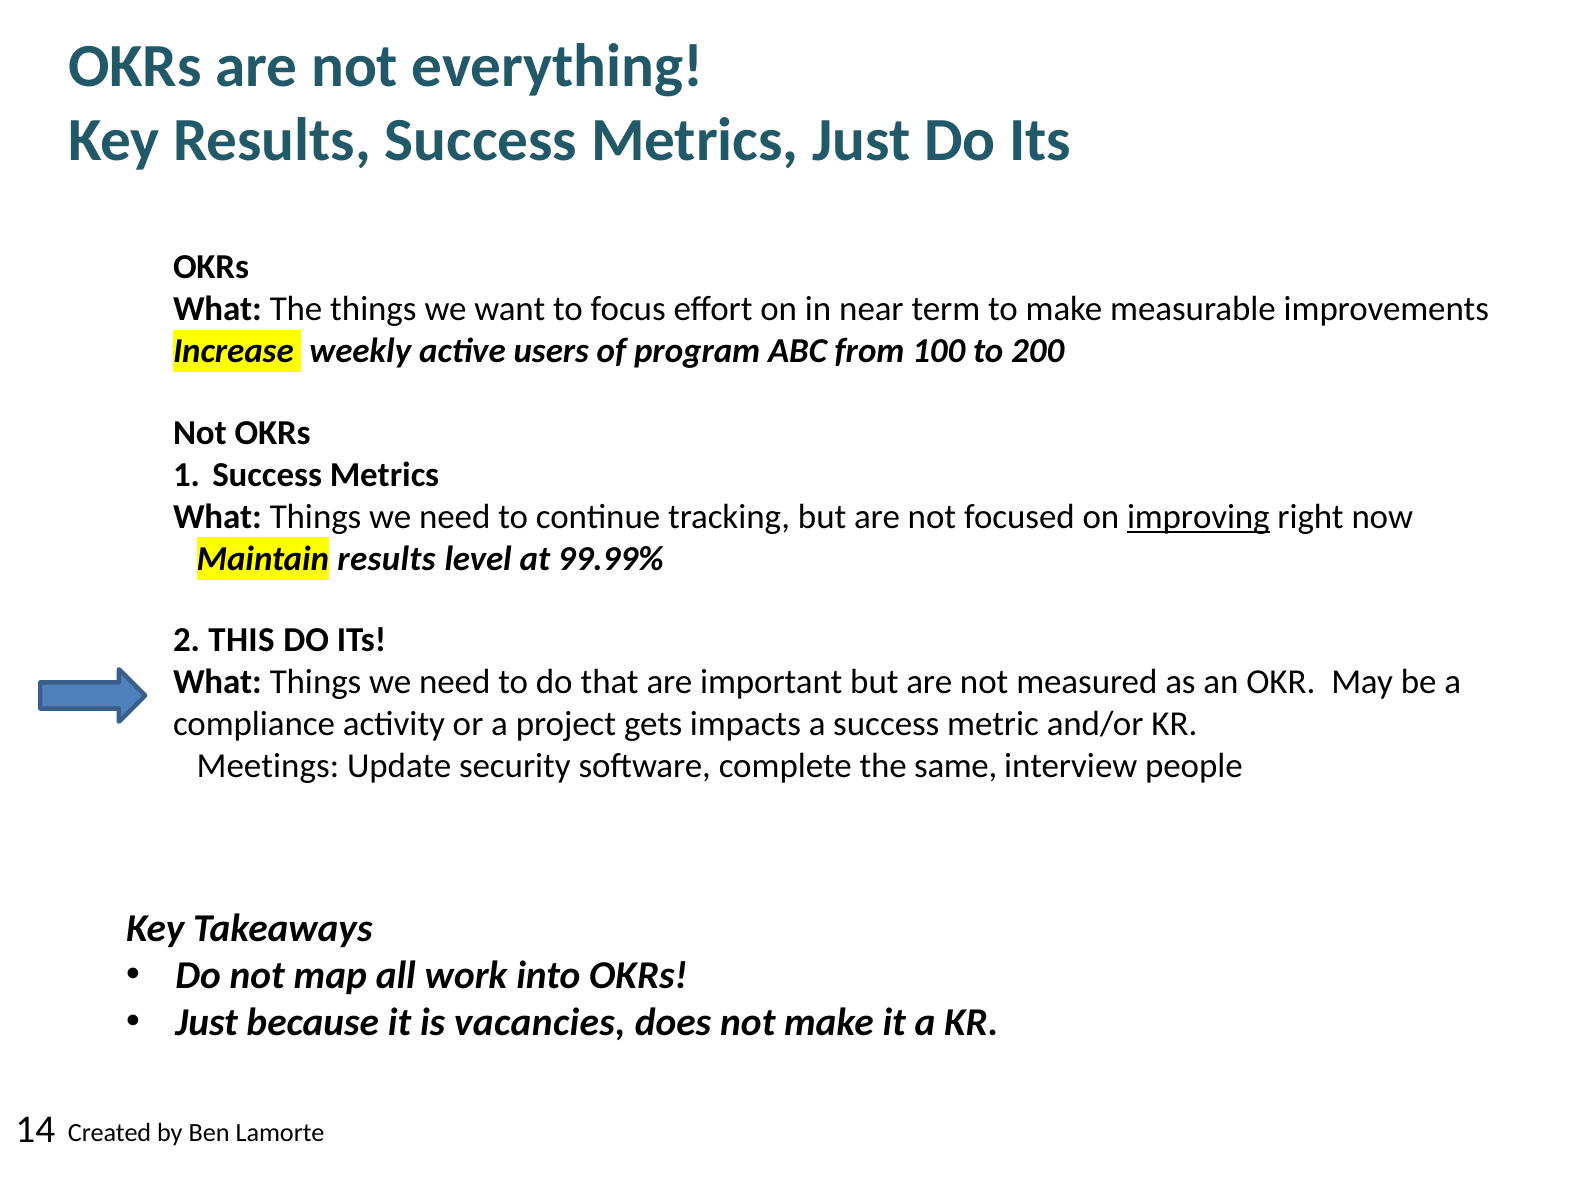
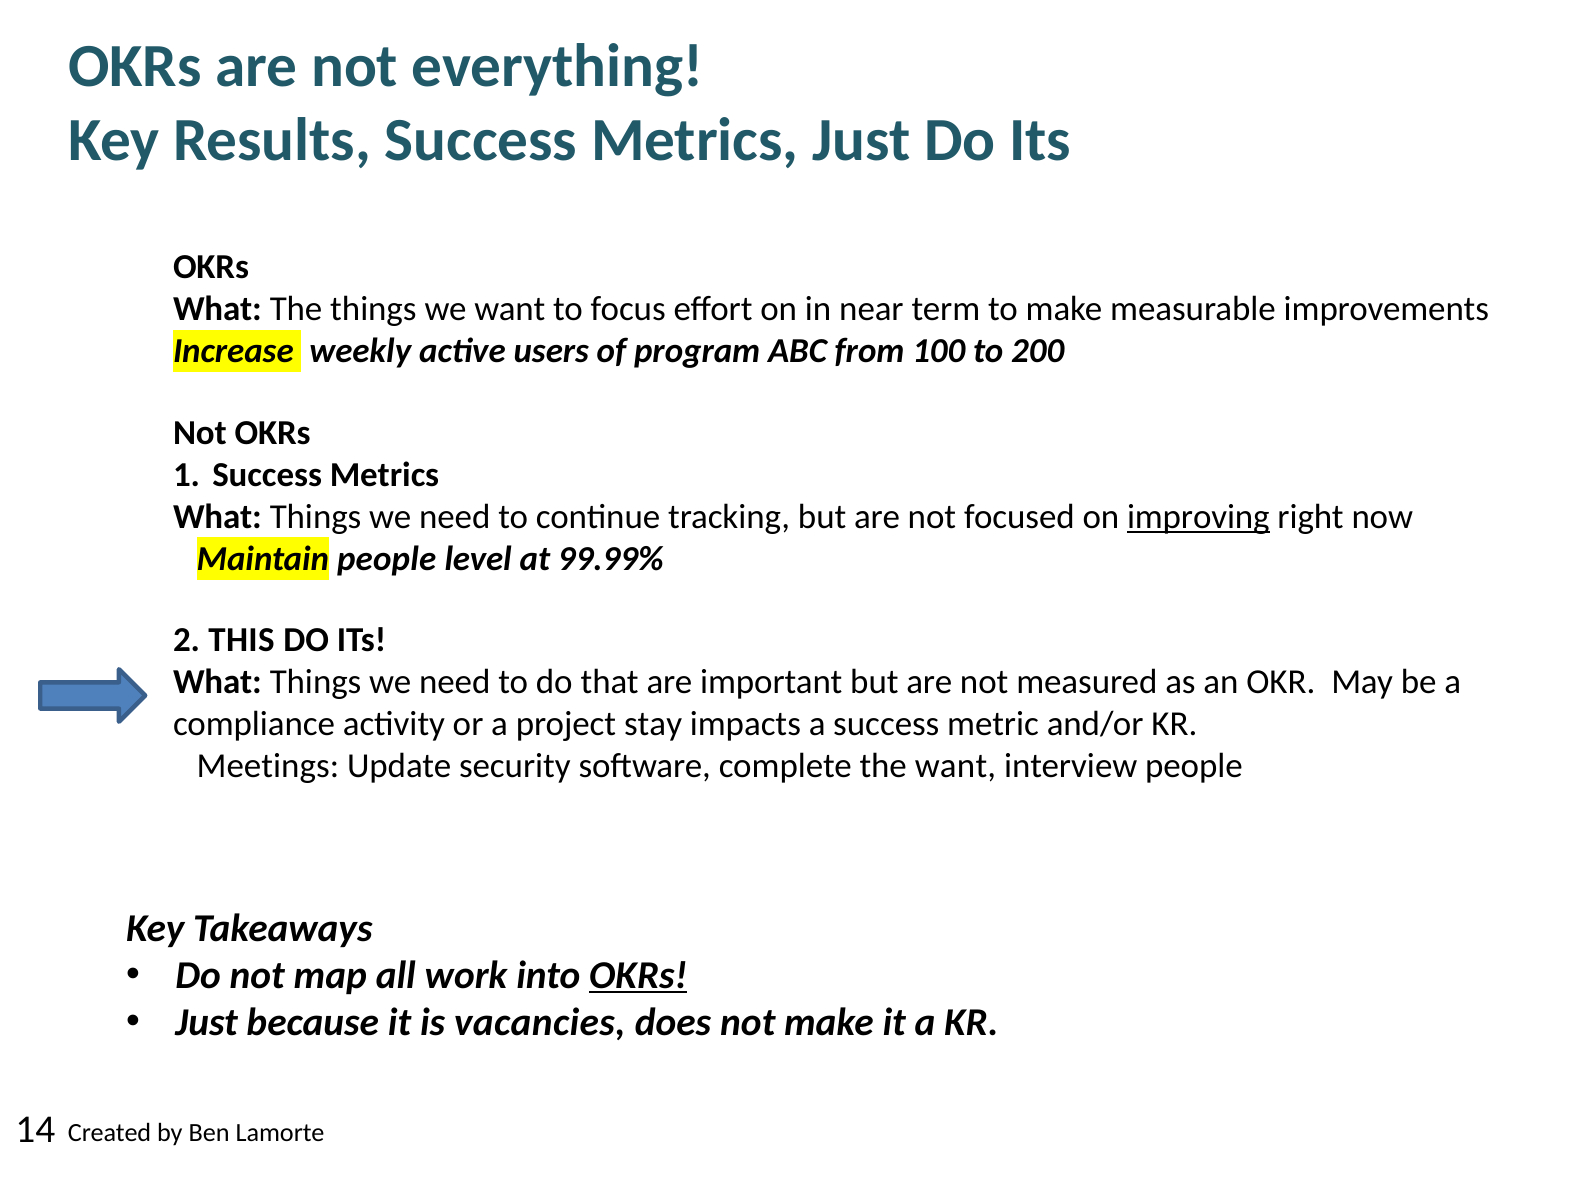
Maintain results: results -> people
gets: gets -> stay
the same: same -> want
OKRs at (638, 975) underline: none -> present
